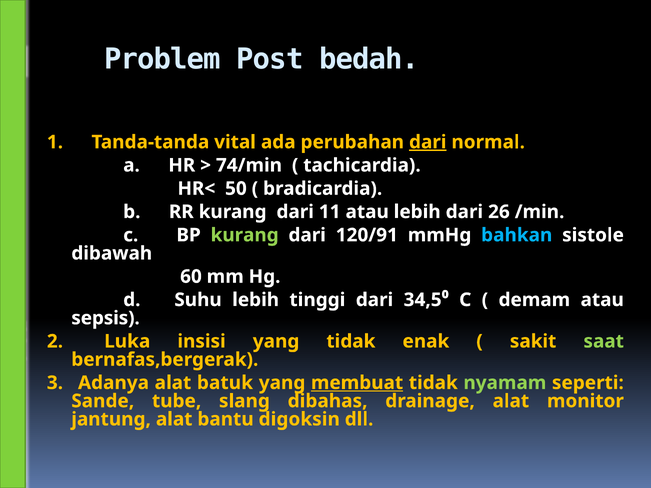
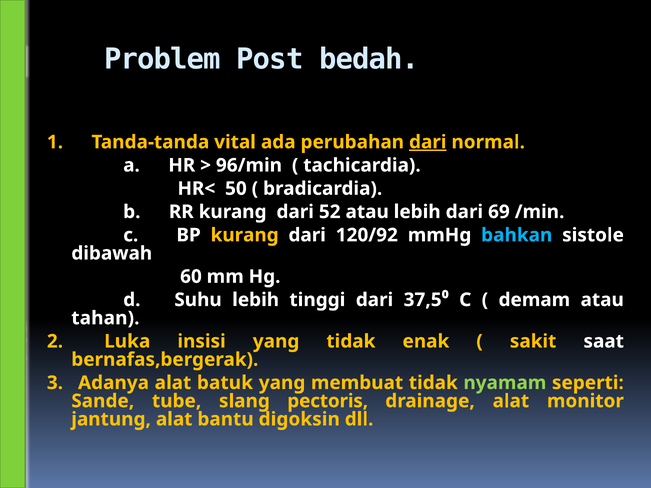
74/min: 74/min -> 96/min
11: 11 -> 52
26: 26 -> 69
kurang at (245, 235) colour: light green -> yellow
120/91: 120/91 -> 120/92
34,5⁰: 34,5⁰ -> 37,5⁰
sepsis: sepsis -> tahan
saat colour: light green -> white
membuat underline: present -> none
dibahas: dibahas -> pectoris
